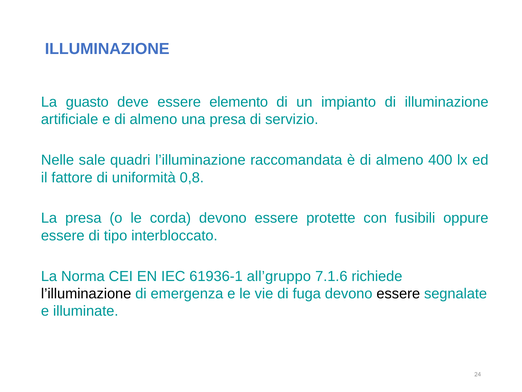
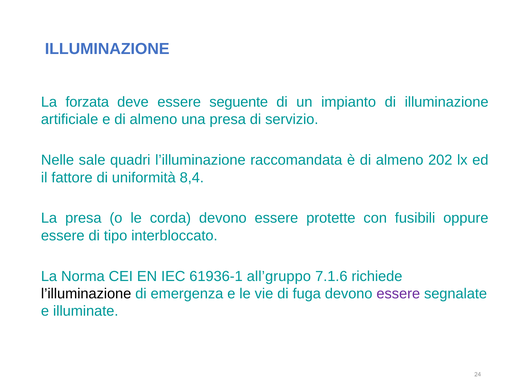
guasto: guasto -> forzata
elemento: elemento -> seguente
400: 400 -> 202
0,8: 0,8 -> 8,4
essere at (398, 293) colour: black -> purple
